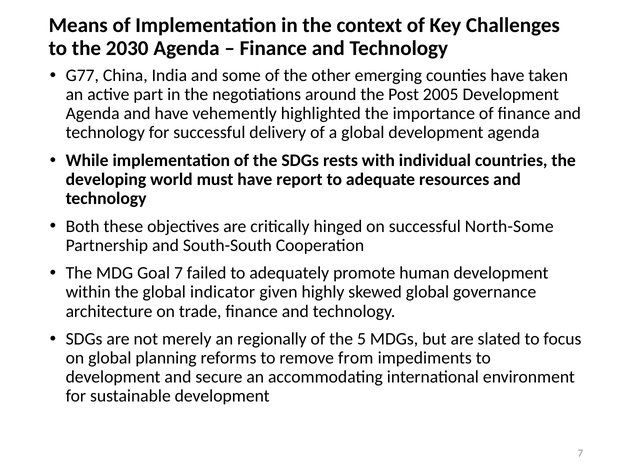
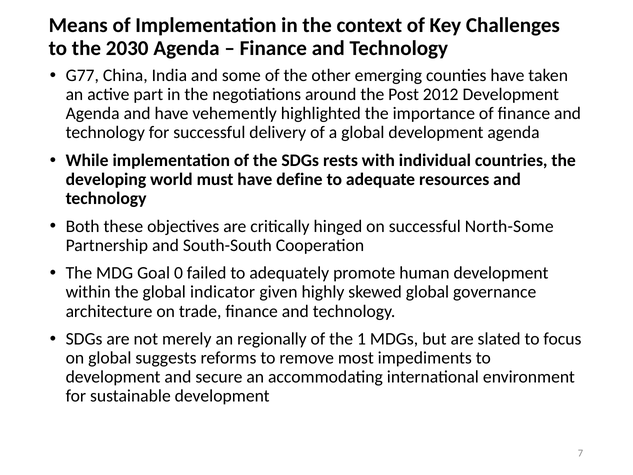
2005: 2005 -> 2012
report: report -> define
Goal 7: 7 -> 0
5: 5 -> 1
planning: planning -> suggests
from: from -> most
